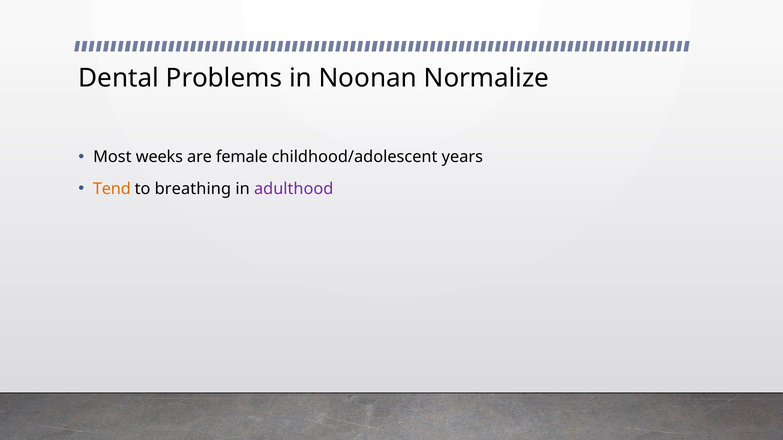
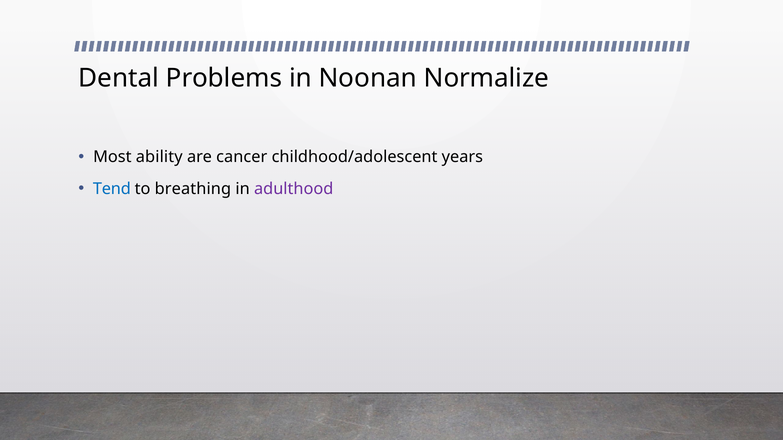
weeks: weeks -> ability
female: female -> cancer
Tend colour: orange -> blue
